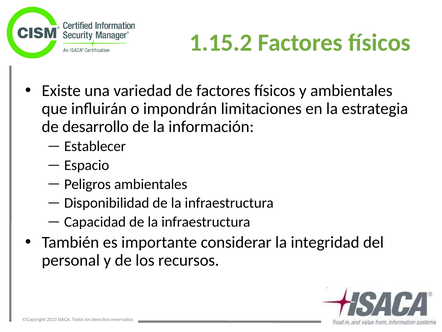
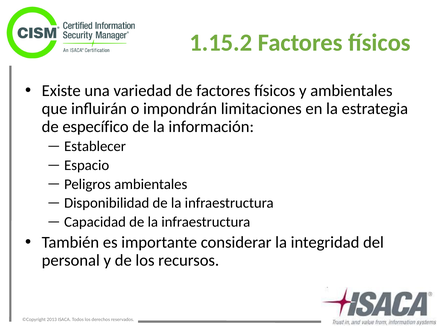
desarrollo: desarrollo -> específico
